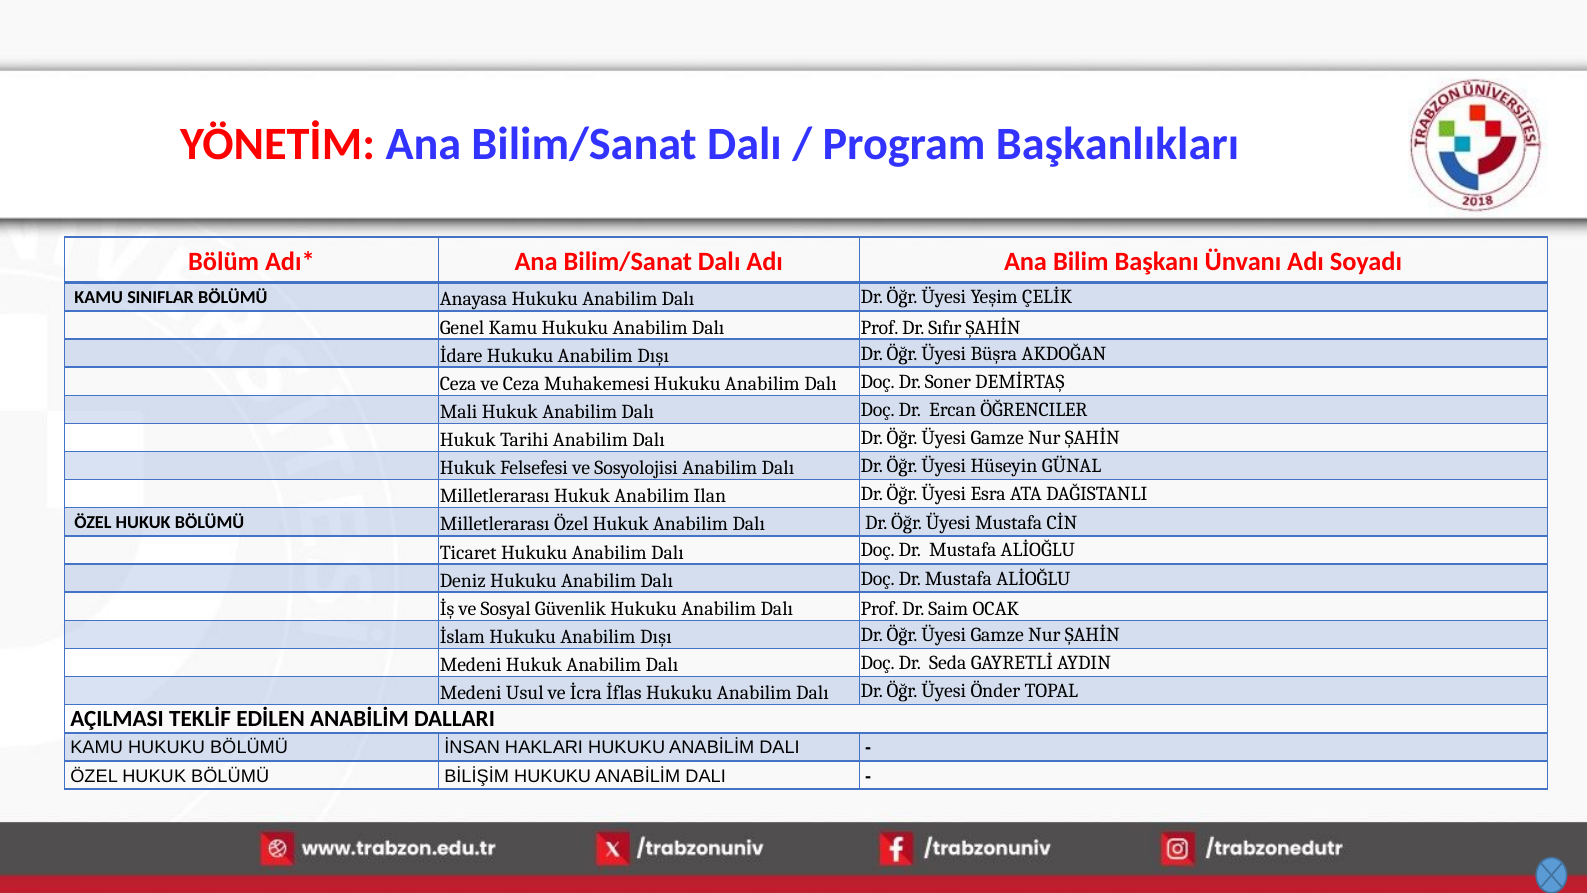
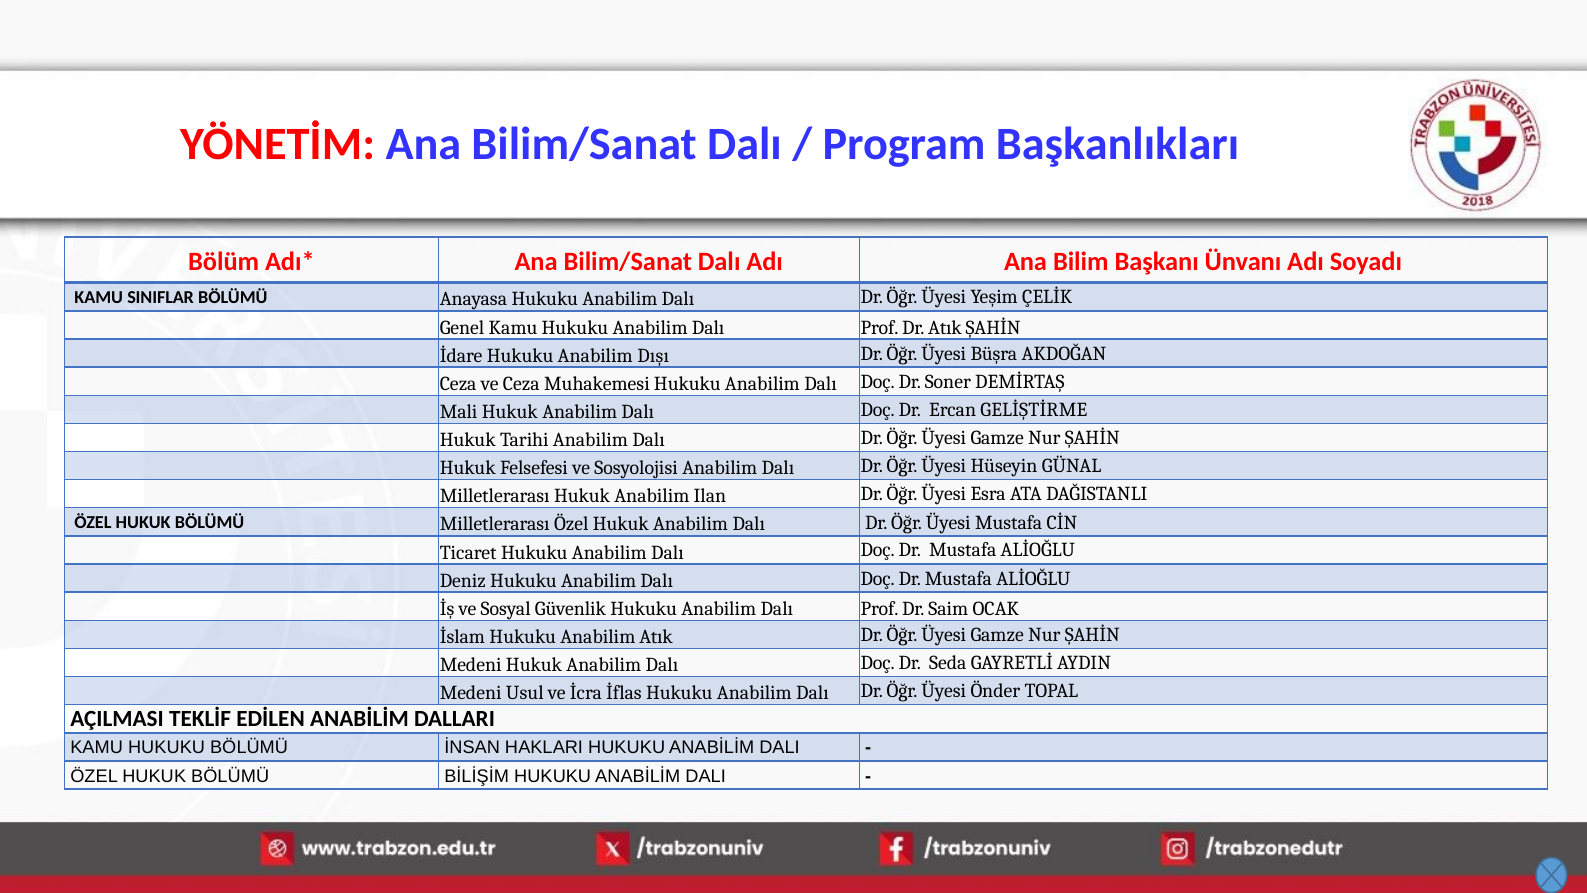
Dr Sıfır: Sıfır -> Atık
ÖĞRENCILER: ÖĞRENCILER -> GELİŞTİRME
İslam Hukuku Anabilim Dışı: Dışı -> Atık
